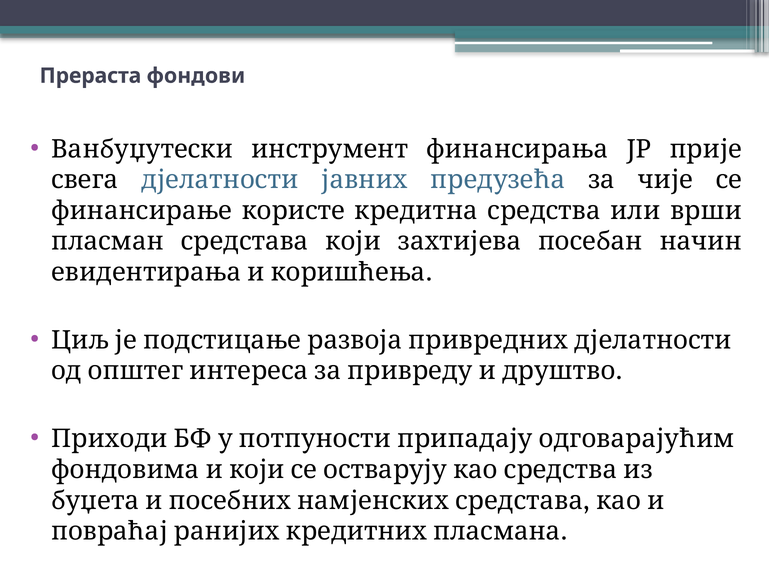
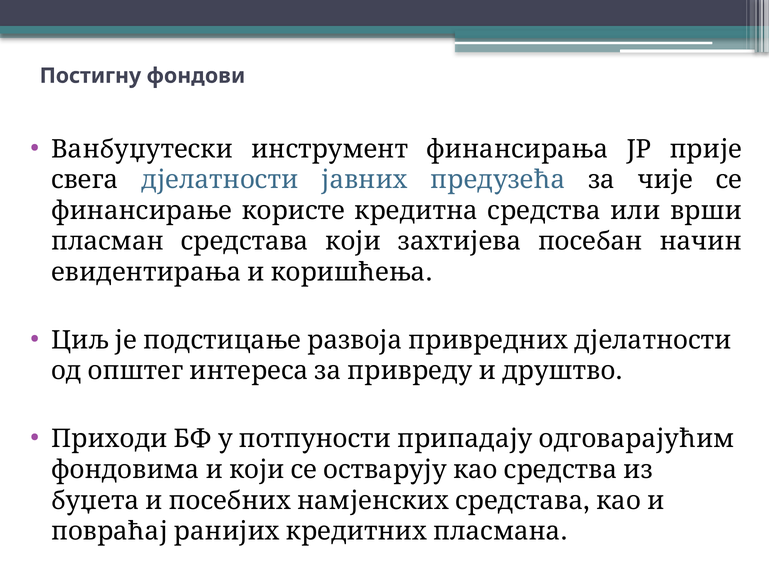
Прераста: Прераста -> Постигну
